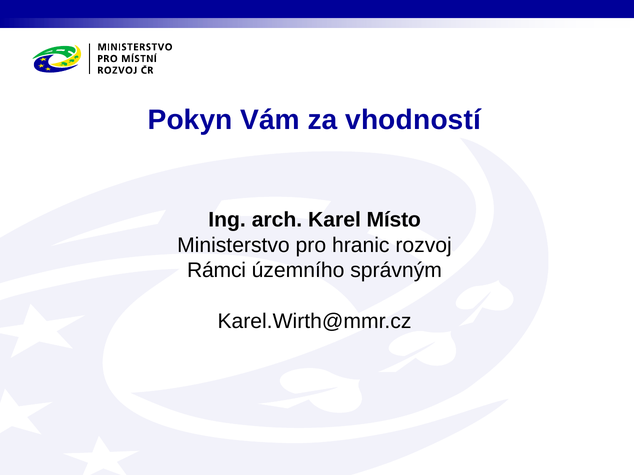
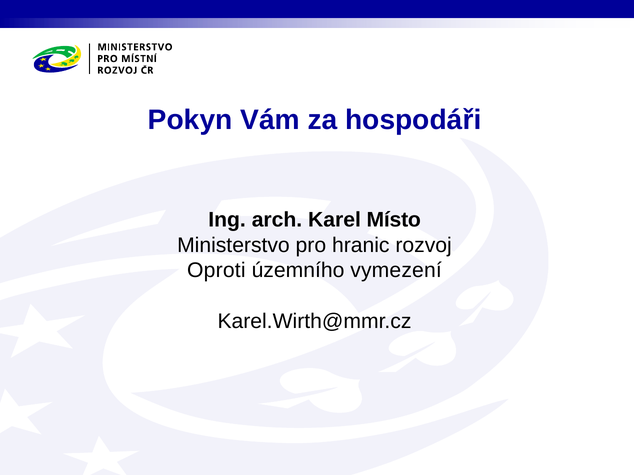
vhodností: vhodností -> hospodáři
Rámci: Rámci -> Oproti
správným: správným -> vymezení
